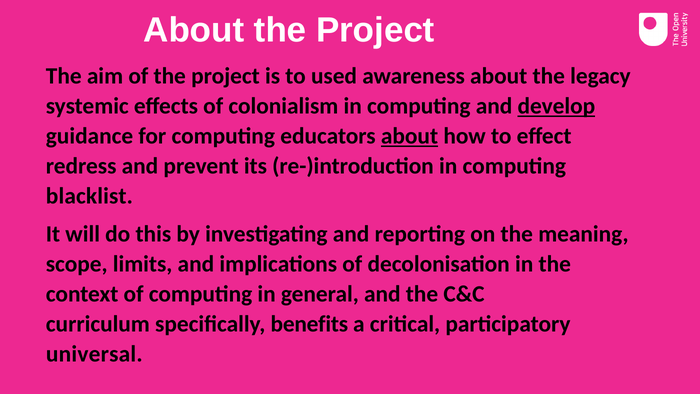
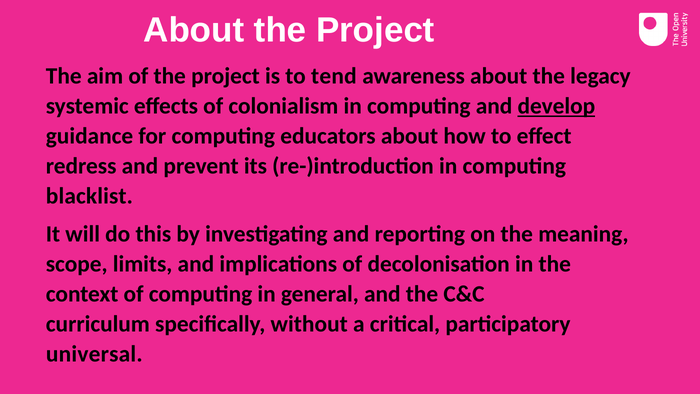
used: used -> tend
about at (410, 136) underline: present -> none
benefits: benefits -> without
